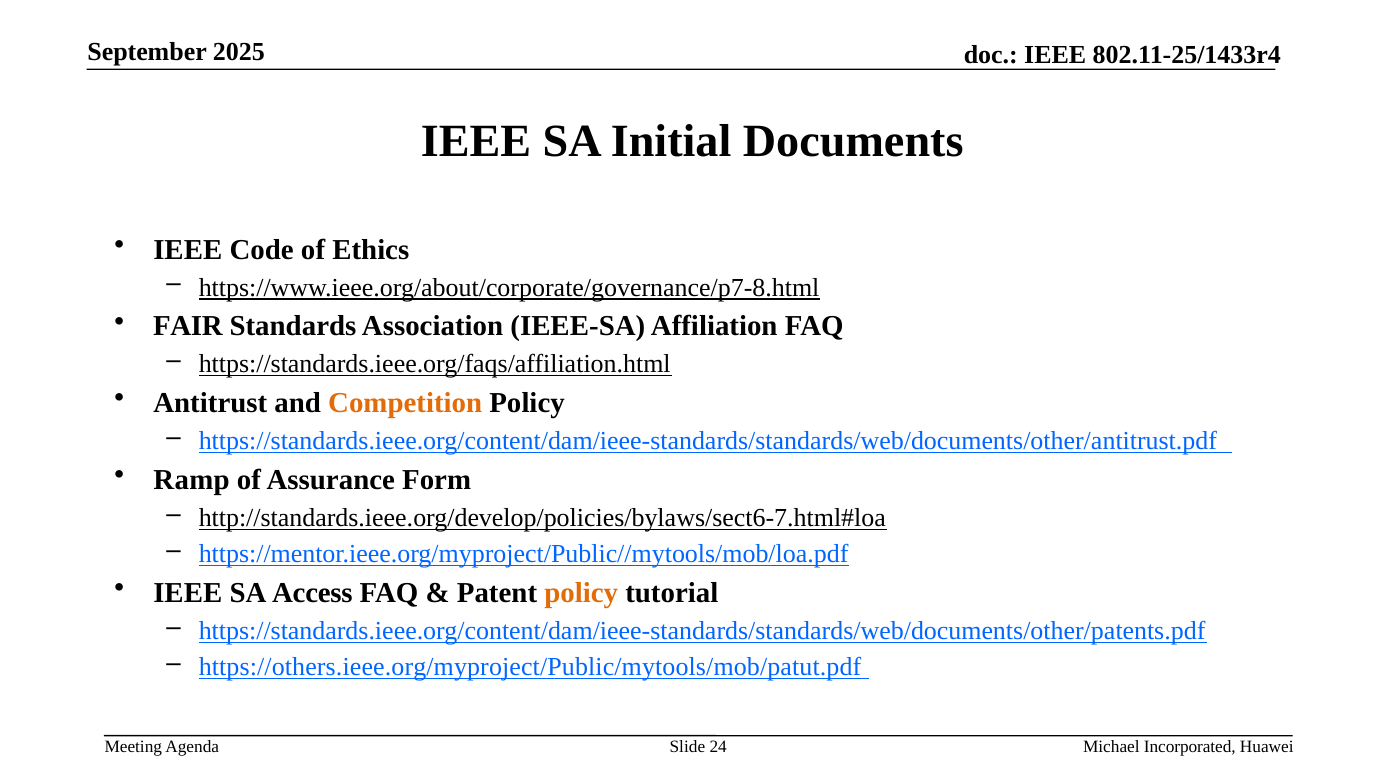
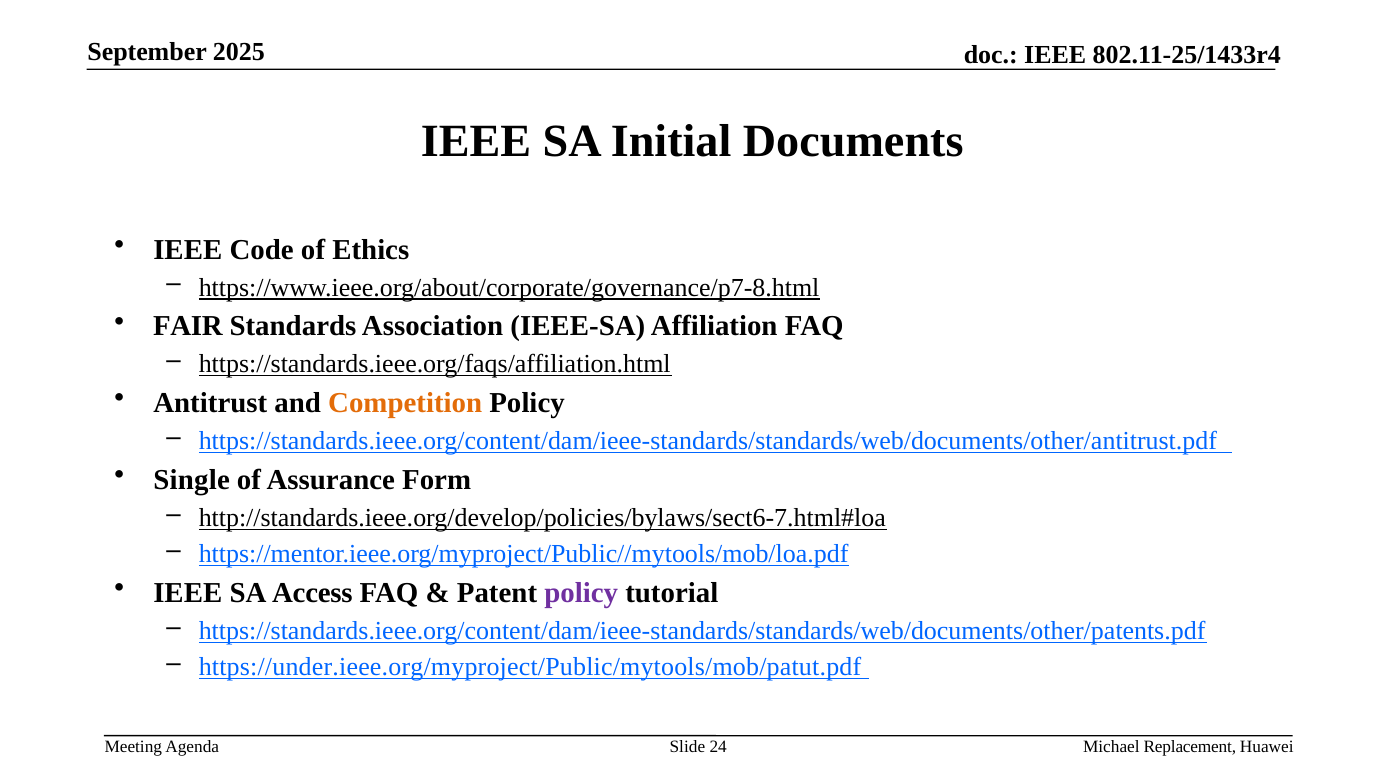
Ramp: Ramp -> Single
policy at (581, 593) colour: orange -> purple
https://others.ieee.org/myproject/Public/mytools/mob/patut.pdf: https://others.ieee.org/myproject/Public/mytools/mob/patut.pdf -> https://under.ieee.org/myproject/Public/mytools/mob/patut.pdf
Incorporated: Incorporated -> Replacement
